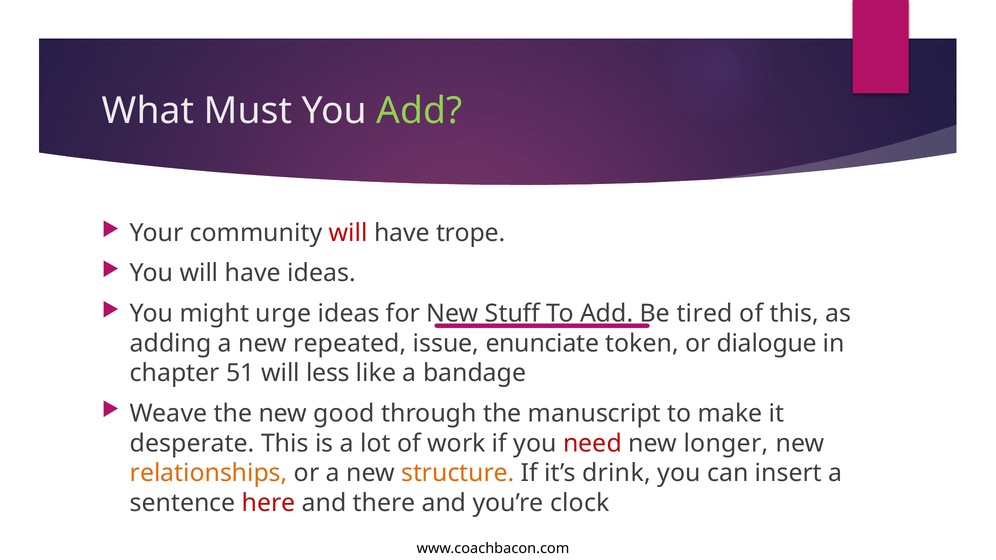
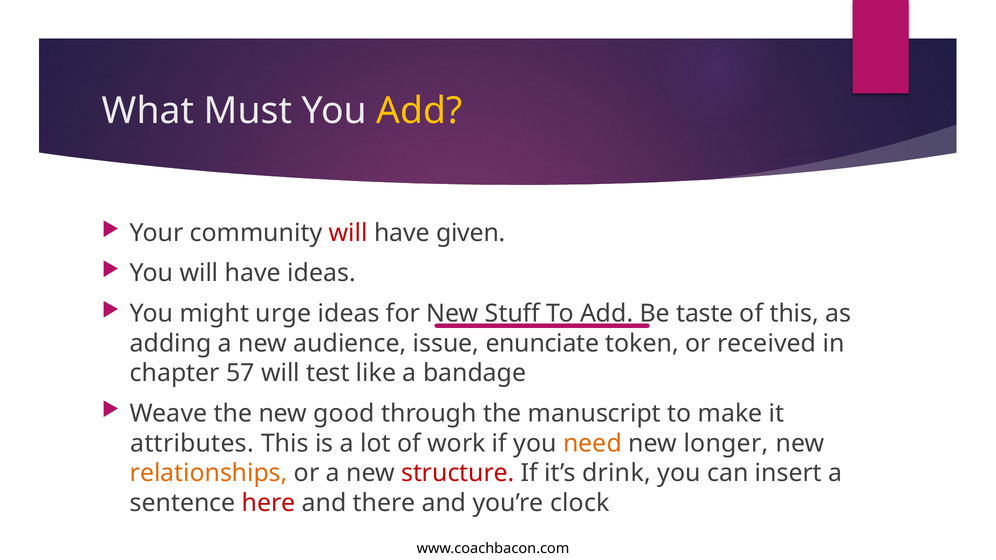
Add at (419, 111) colour: light green -> yellow
trope: trope -> given
tired: tired -> taste
repeated: repeated -> audience
dialogue: dialogue -> received
51: 51 -> 57
less: less -> test
desperate: desperate -> attributes
need colour: red -> orange
structure colour: orange -> red
